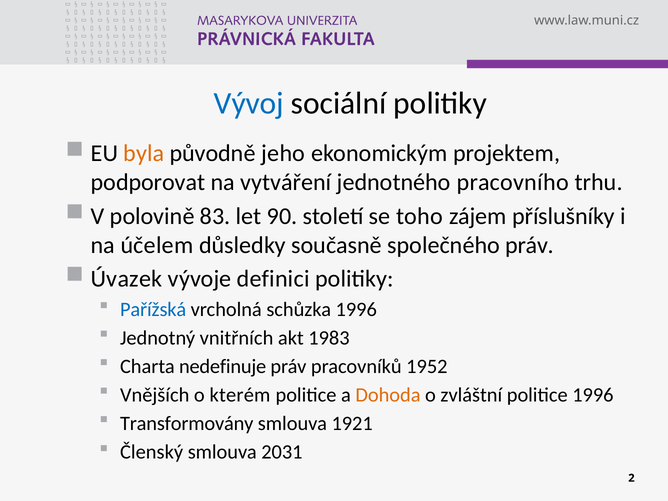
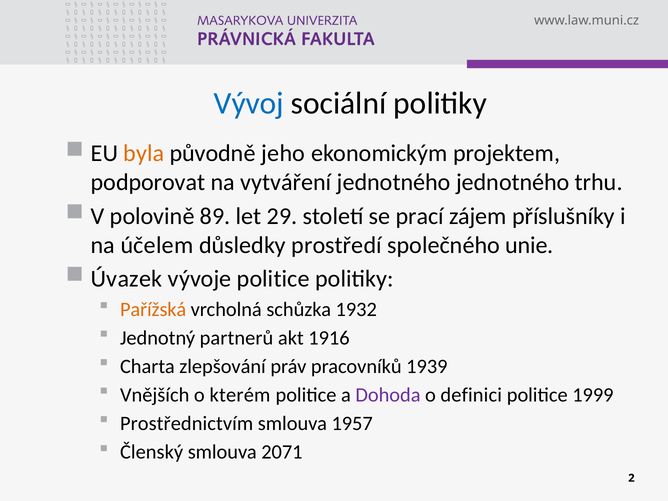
jednotného pracovního: pracovního -> jednotného
83: 83 -> 89
90: 90 -> 29
toho: toho -> prací
současně: současně -> prostředí
společného práv: práv -> unie
vývoje definici: definici -> politice
Pařížská colour: blue -> orange
schůzka 1996: 1996 -> 1932
vnitřních: vnitřních -> partnerů
1983: 1983 -> 1916
nedefinuje: nedefinuje -> zlepšování
1952: 1952 -> 1939
Dohoda colour: orange -> purple
zvláštní: zvláštní -> definici
politice 1996: 1996 -> 1999
Transformovány: Transformovány -> Prostřednictvím
1921: 1921 -> 1957
2031: 2031 -> 2071
